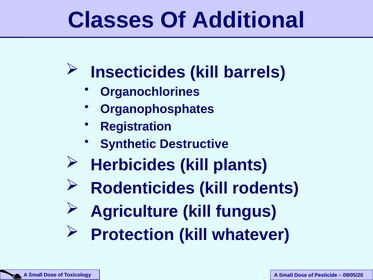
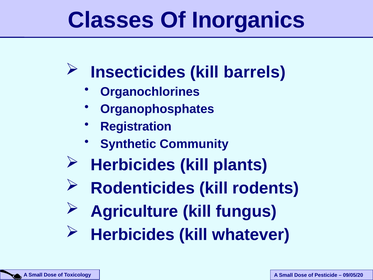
Additional: Additional -> Inorganics
Destructive: Destructive -> Community
Protection at (132, 234): Protection -> Herbicides
